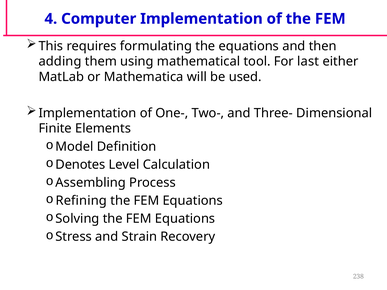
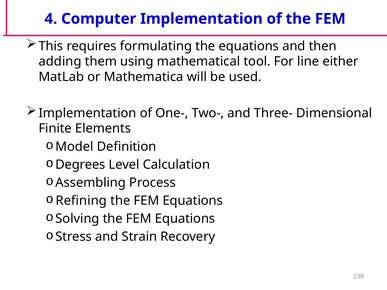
last: last -> line
Denotes: Denotes -> Degrees
